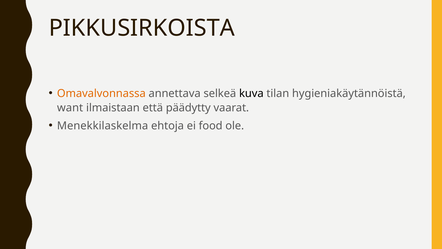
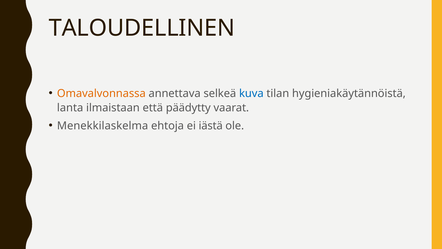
PIKKUSIRKOISTA: PIKKUSIRKOISTA -> TALOUDELLINEN
kuva colour: black -> blue
want: want -> lanta
food: food -> iästä
